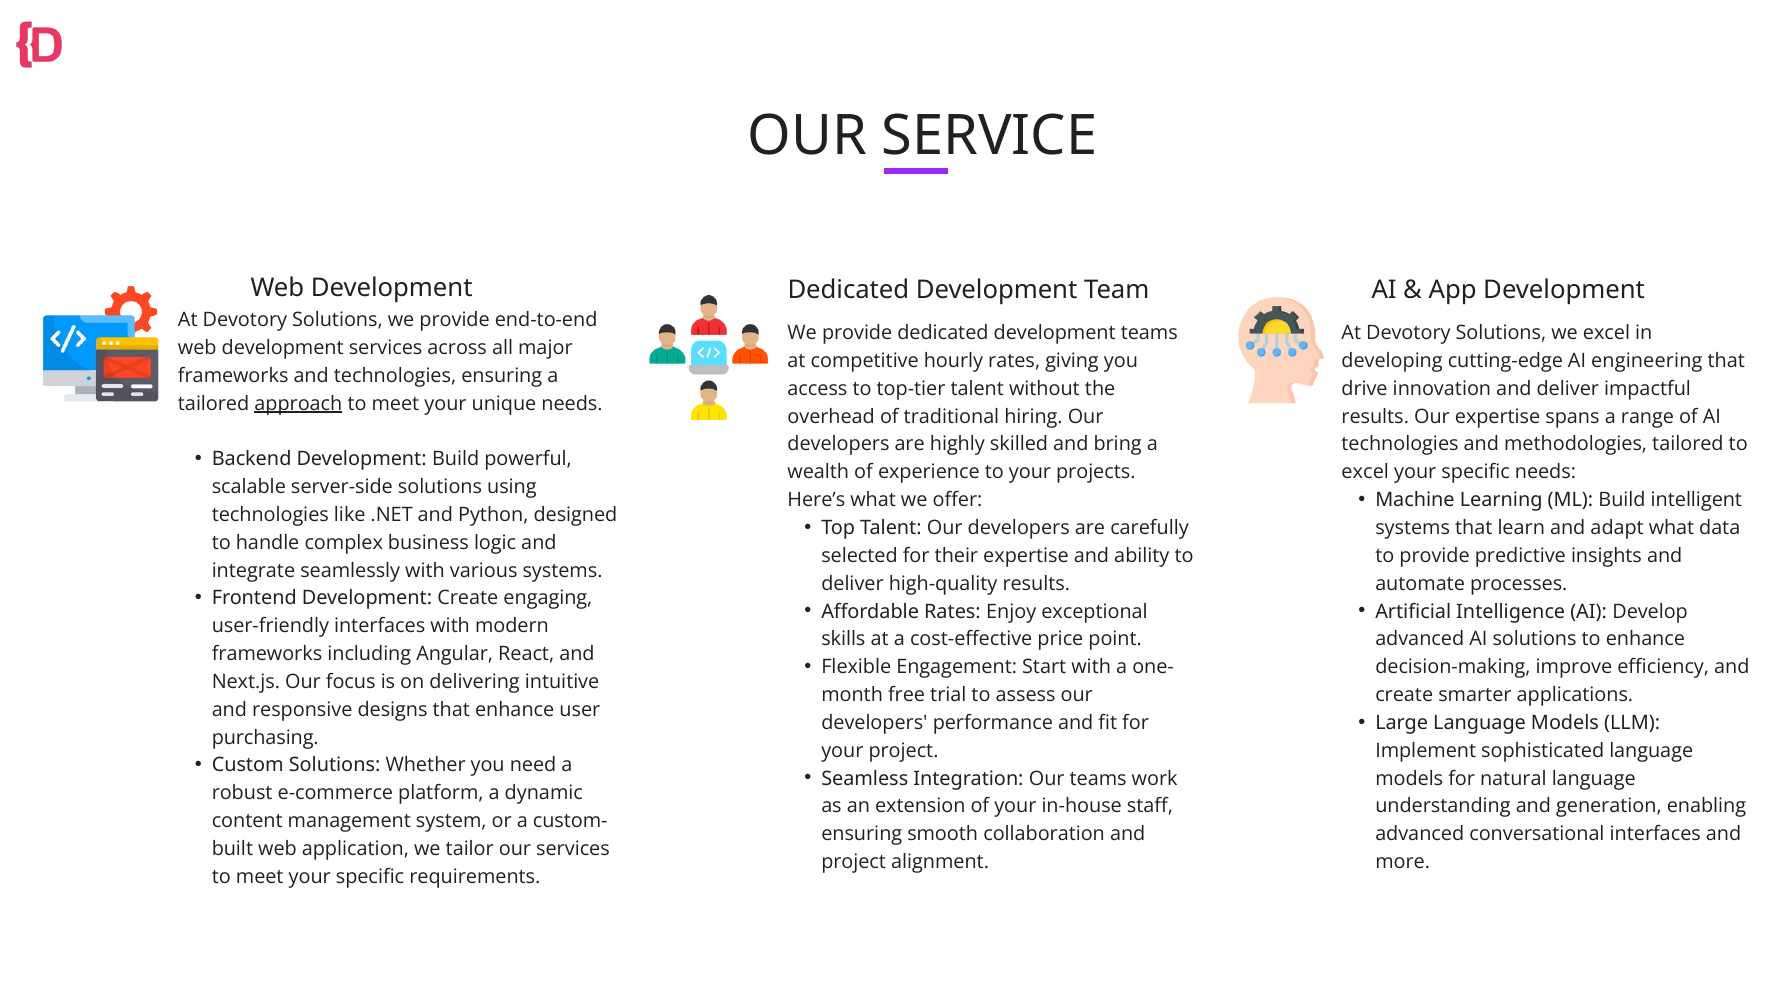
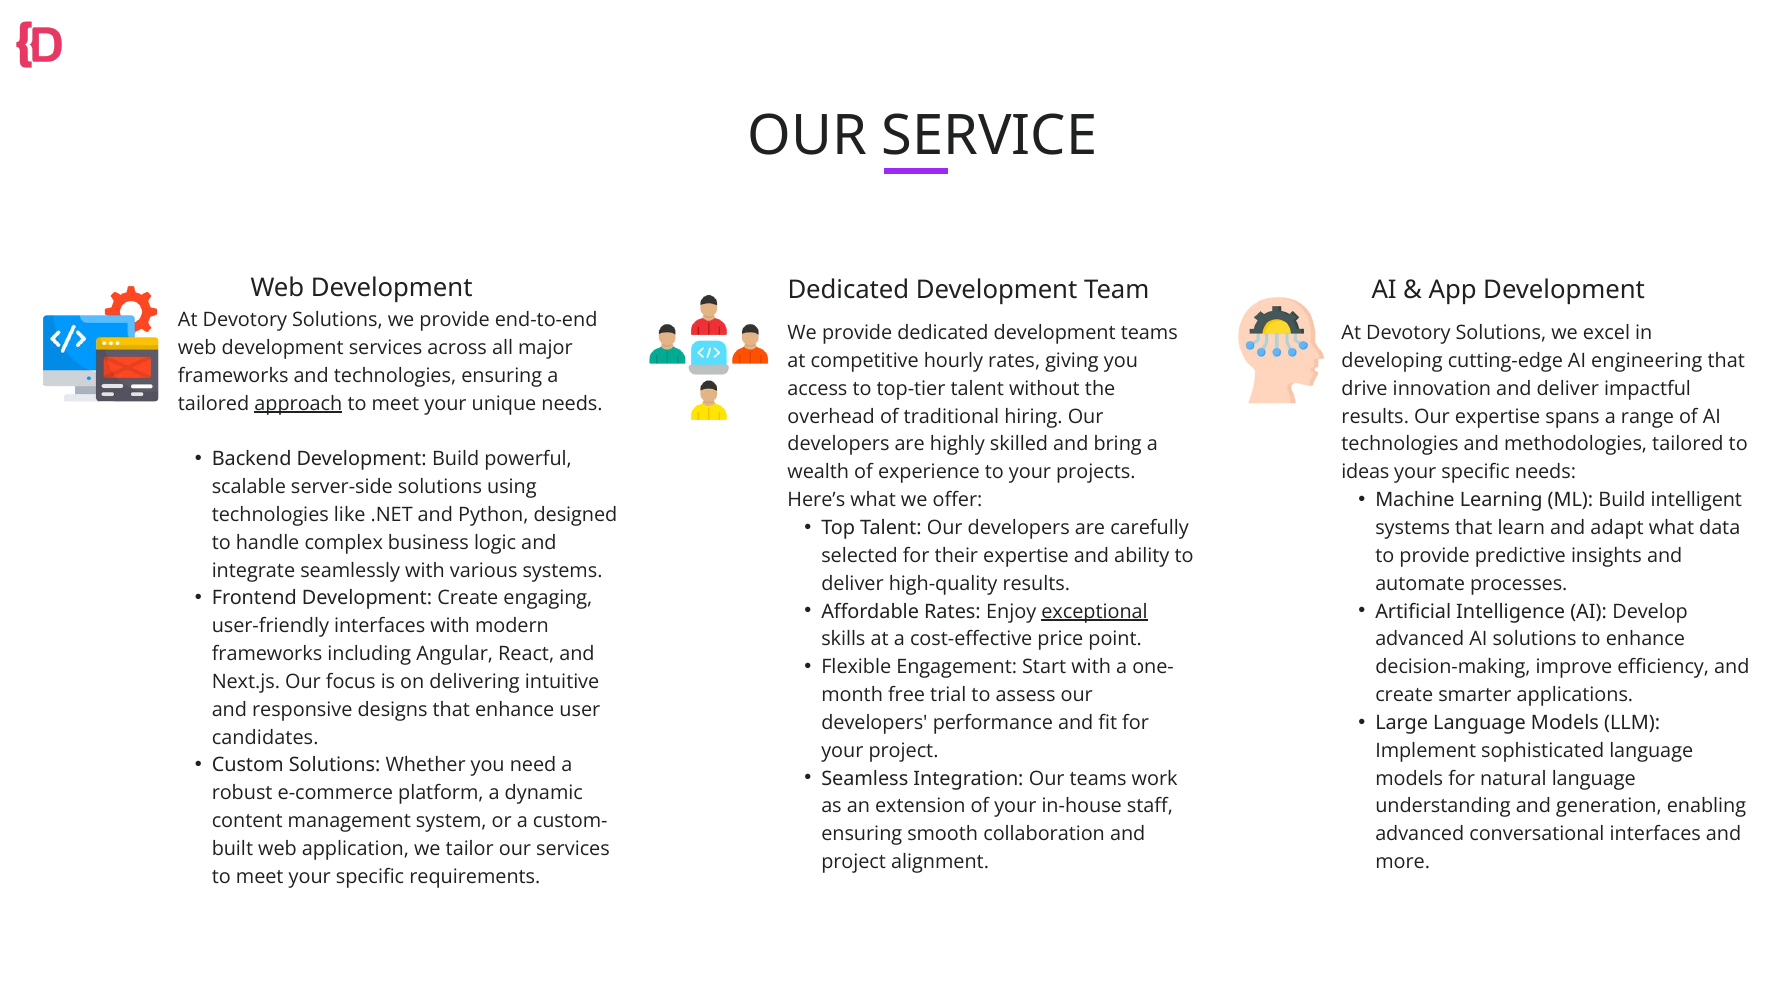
excel at (1365, 472): excel -> ideas
exceptional underline: none -> present
purchasing: purchasing -> candidates
